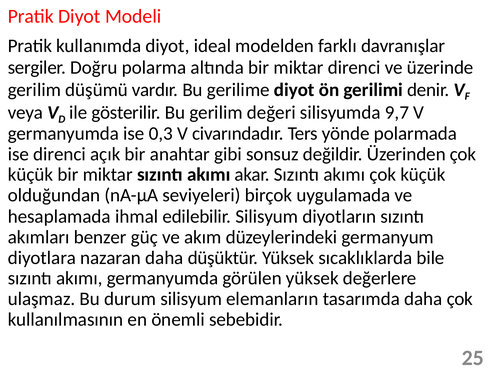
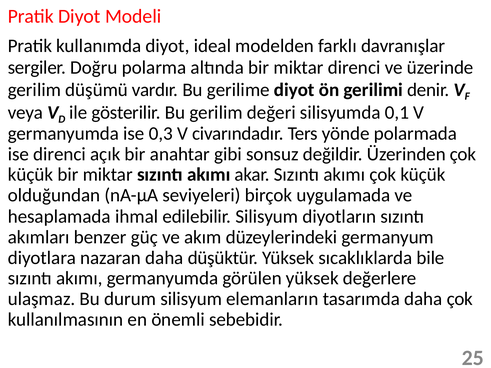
9,7: 9,7 -> 0,1
